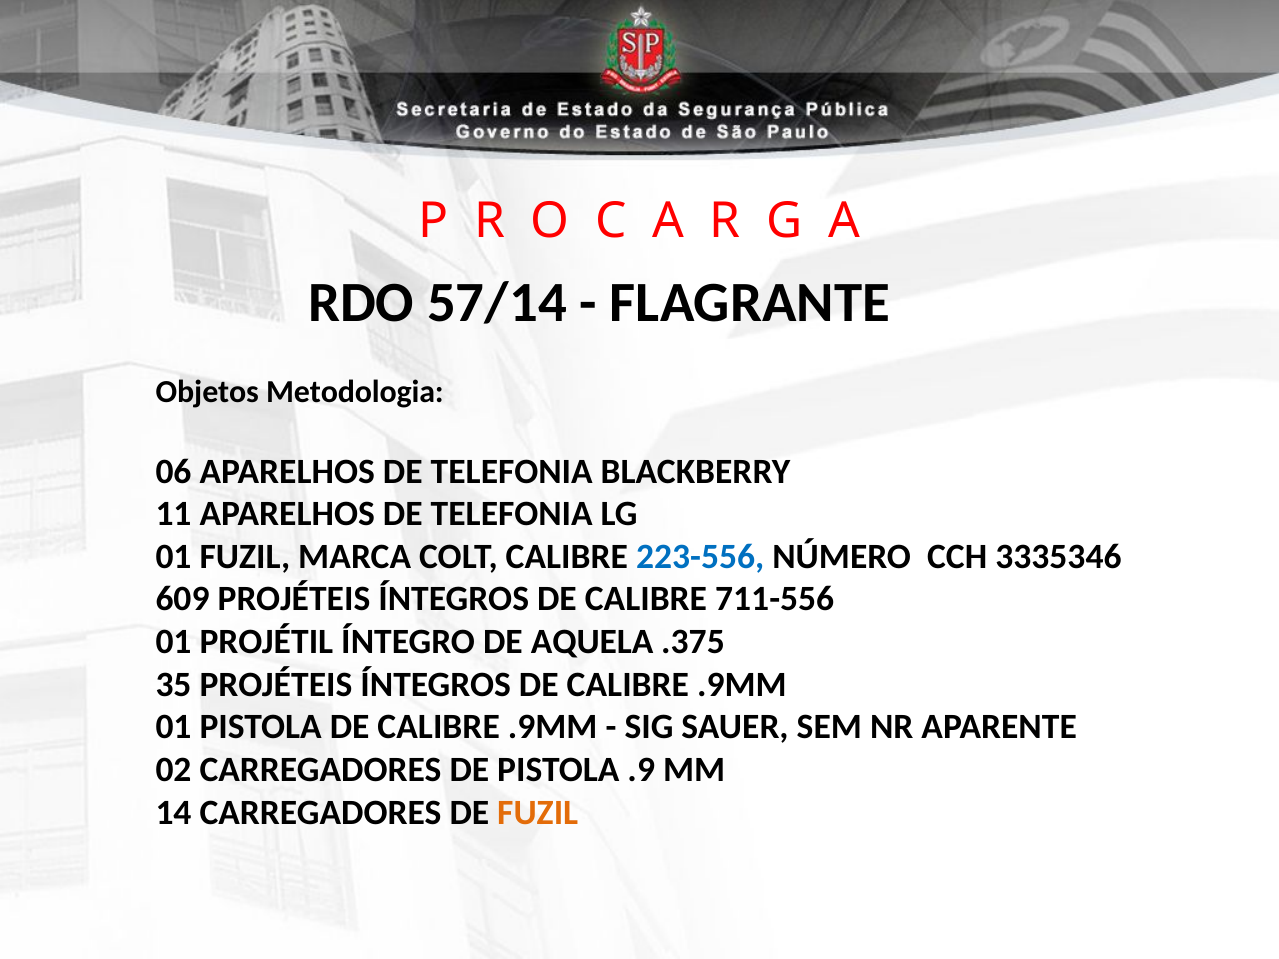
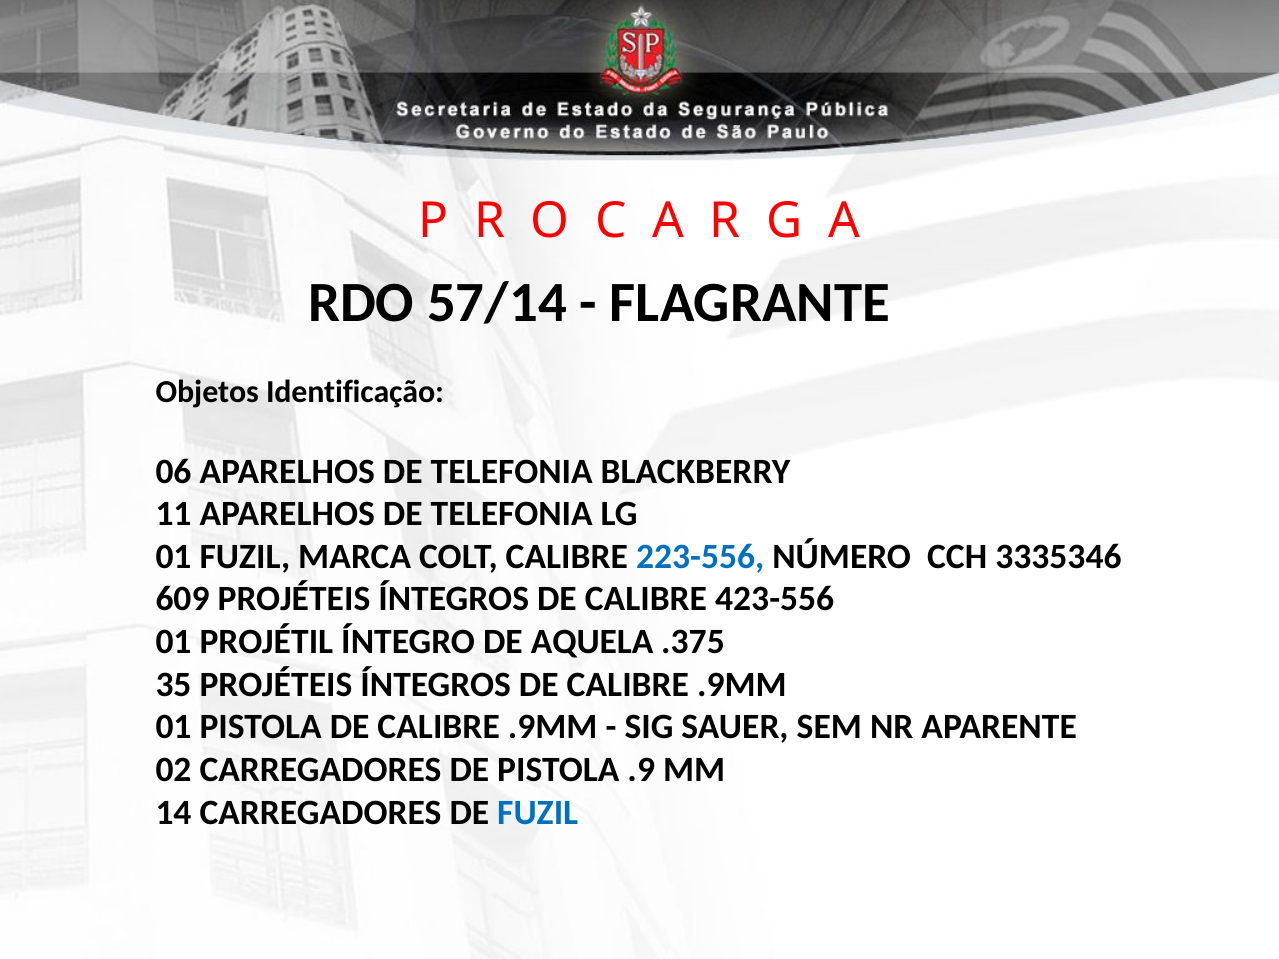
Metodologia: Metodologia -> Identificação
711-556: 711-556 -> 423-556
FUZIL at (538, 813) colour: orange -> blue
